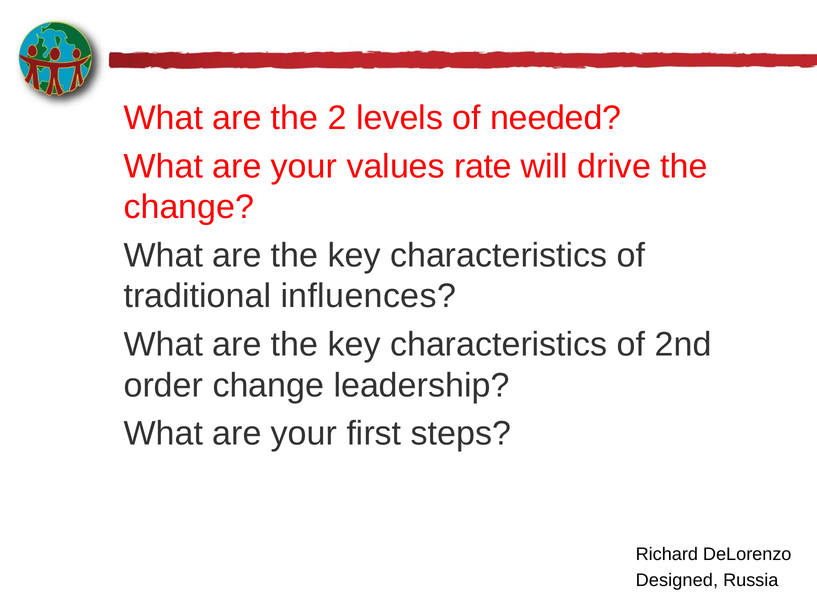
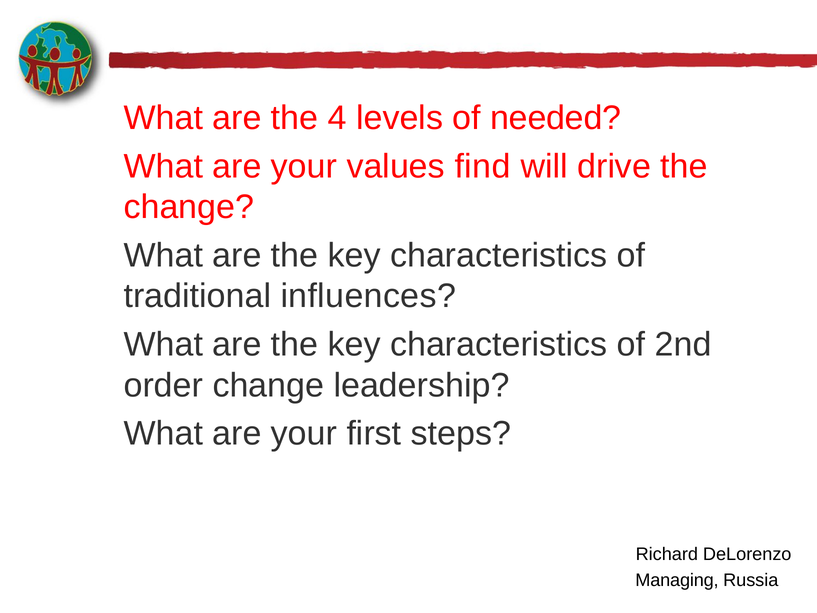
2: 2 -> 4
rate: rate -> find
Designed: Designed -> Managing
